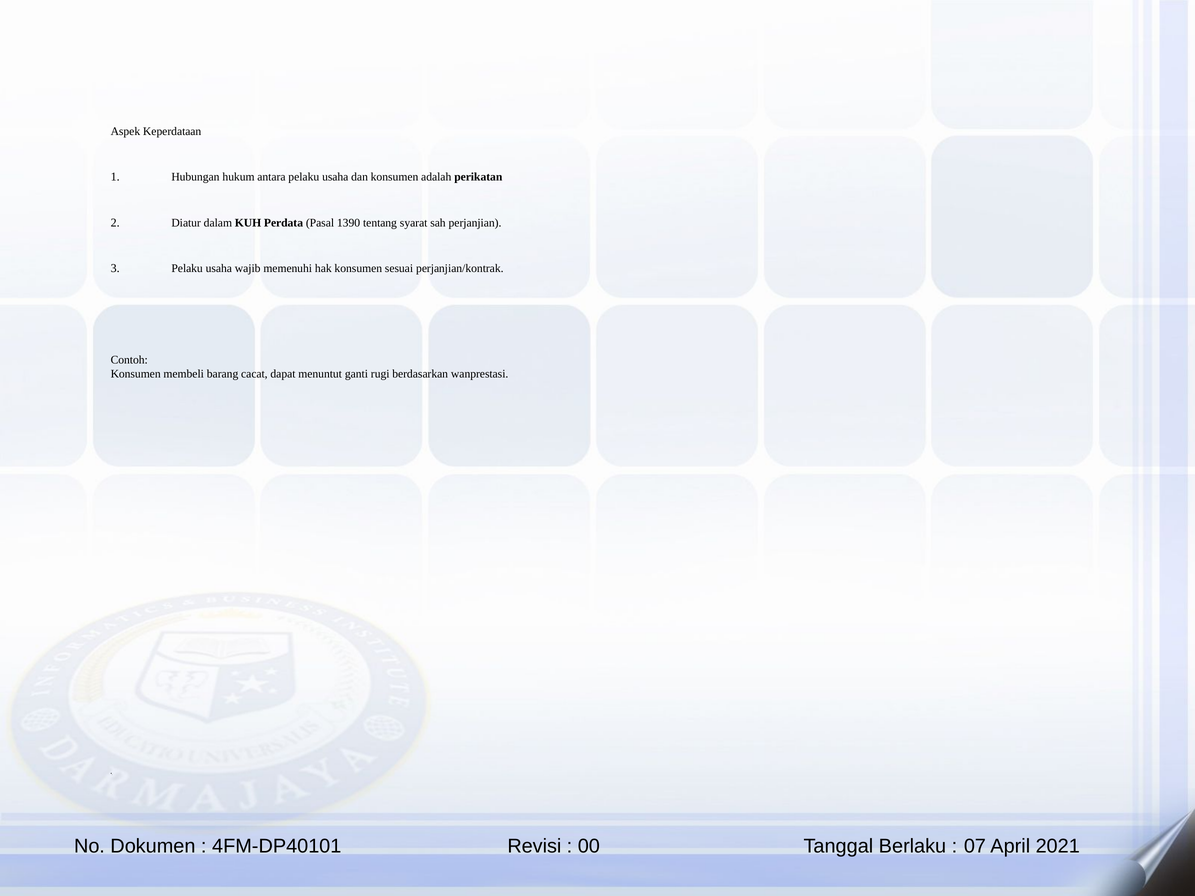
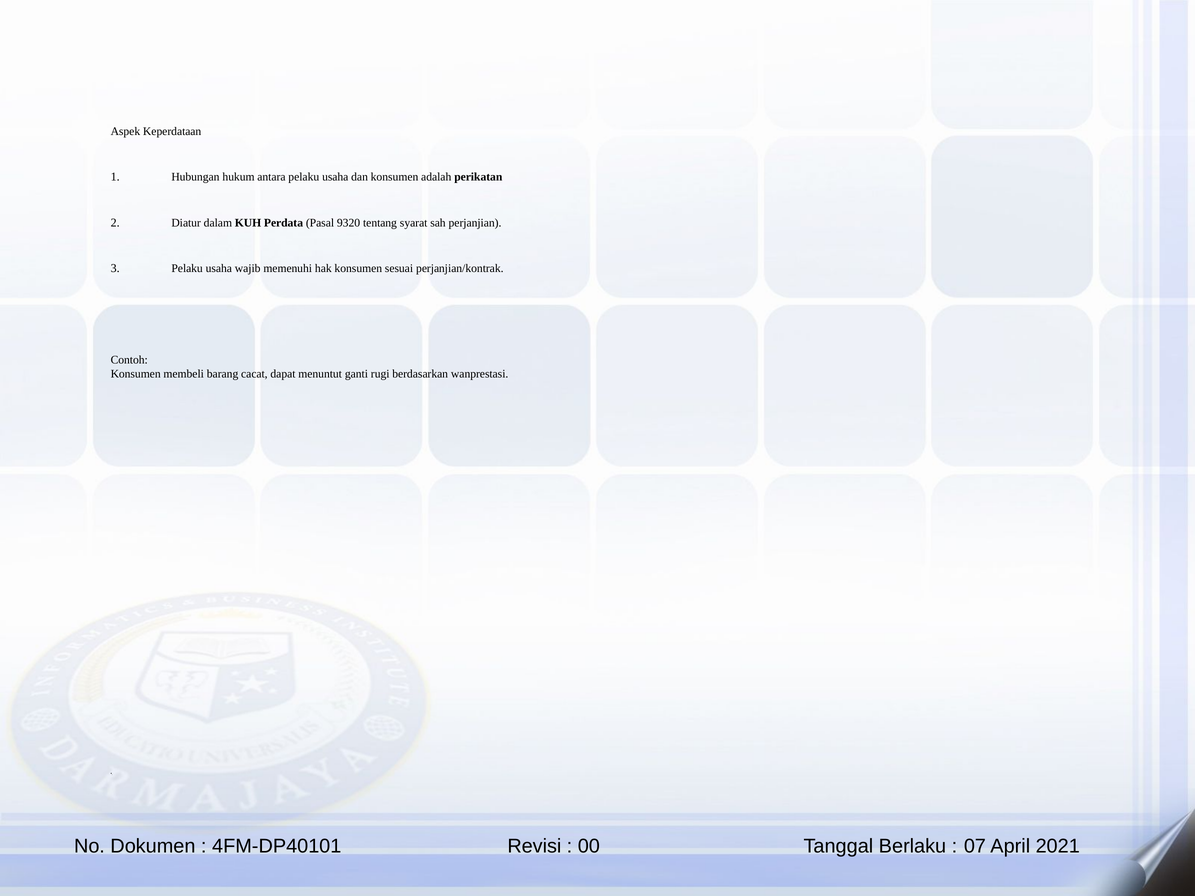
1390: 1390 -> 9320
